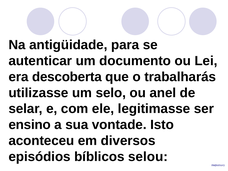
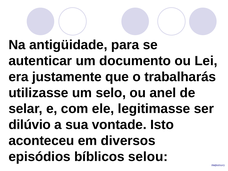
descoberta: descoberta -> justamente
ensino: ensino -> dilúvio
